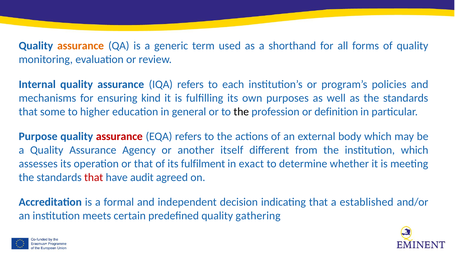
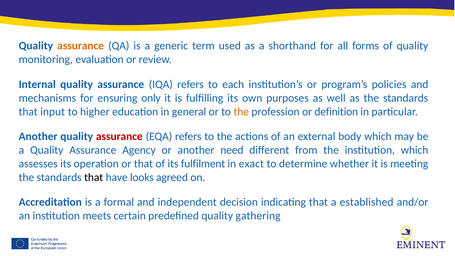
kind: kind -> only
some: some -> input
the at (241, 112) colour: black -> orange
Purpose at (38, 136): Purpose -> Another
itself: itself -> need
that at (94, 177) colour: red -> black
audit: audit -> looks
